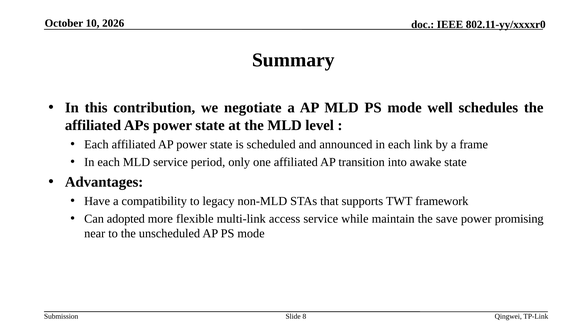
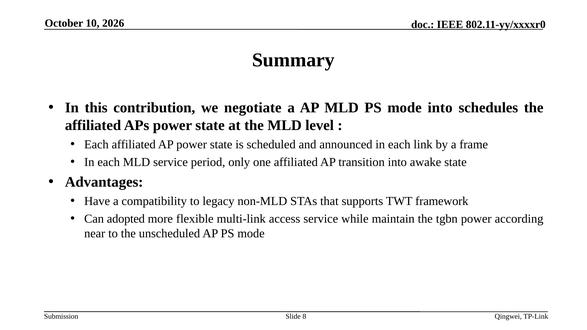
mode well: well -> into
save: save -> tgbn
promising: promising -> according
